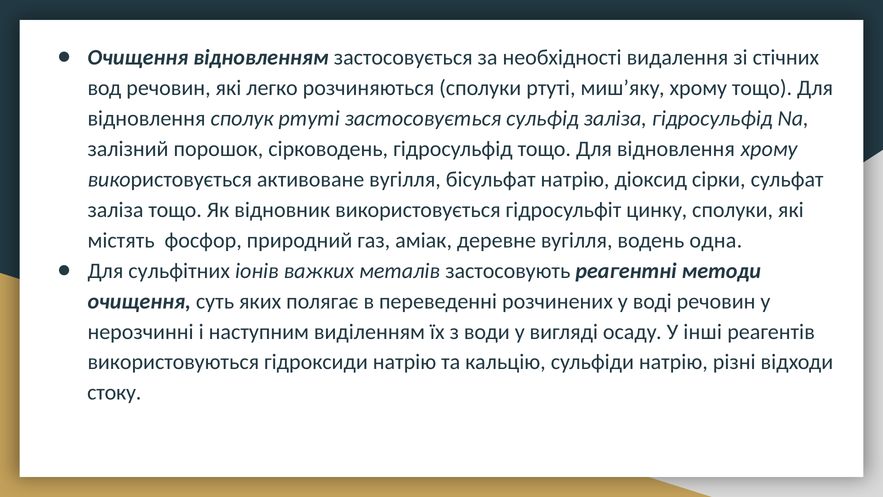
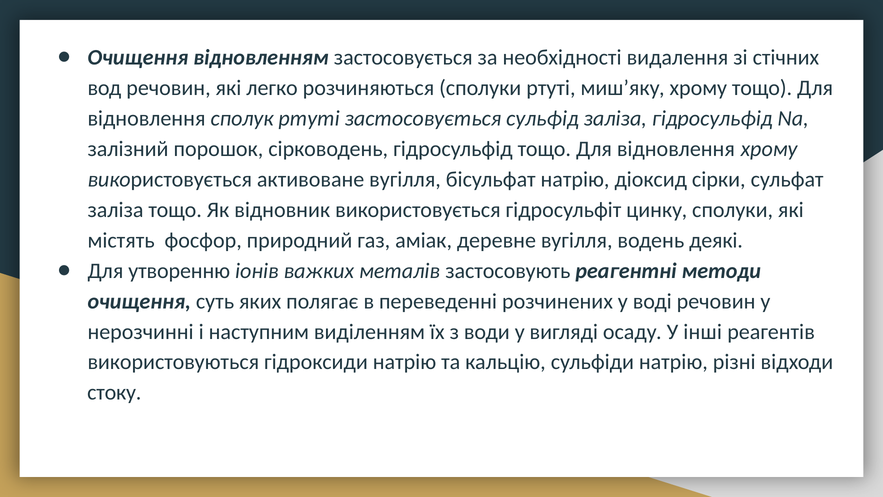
одна: одна -> деякі
сульфітних: сульфітних -> утворенню
